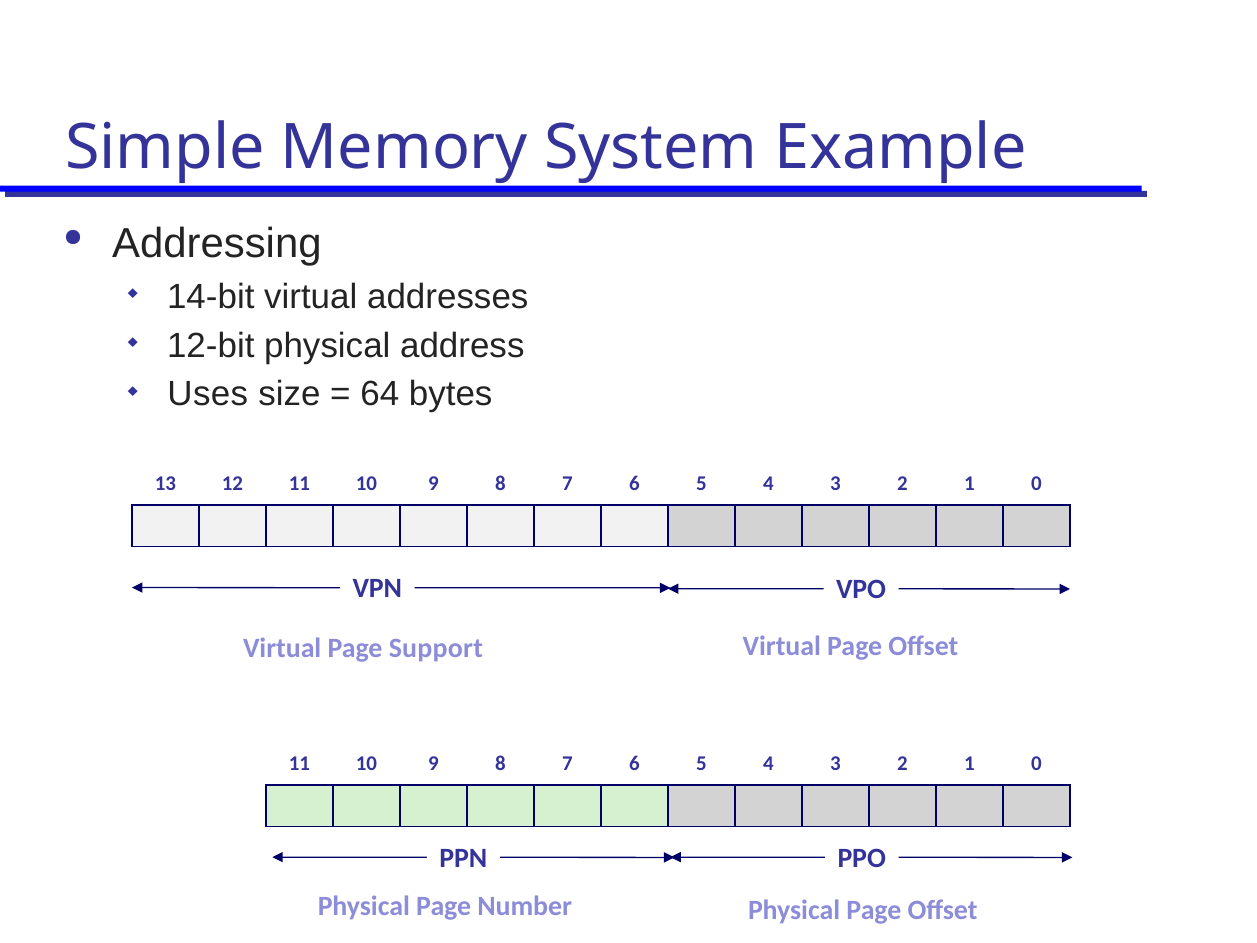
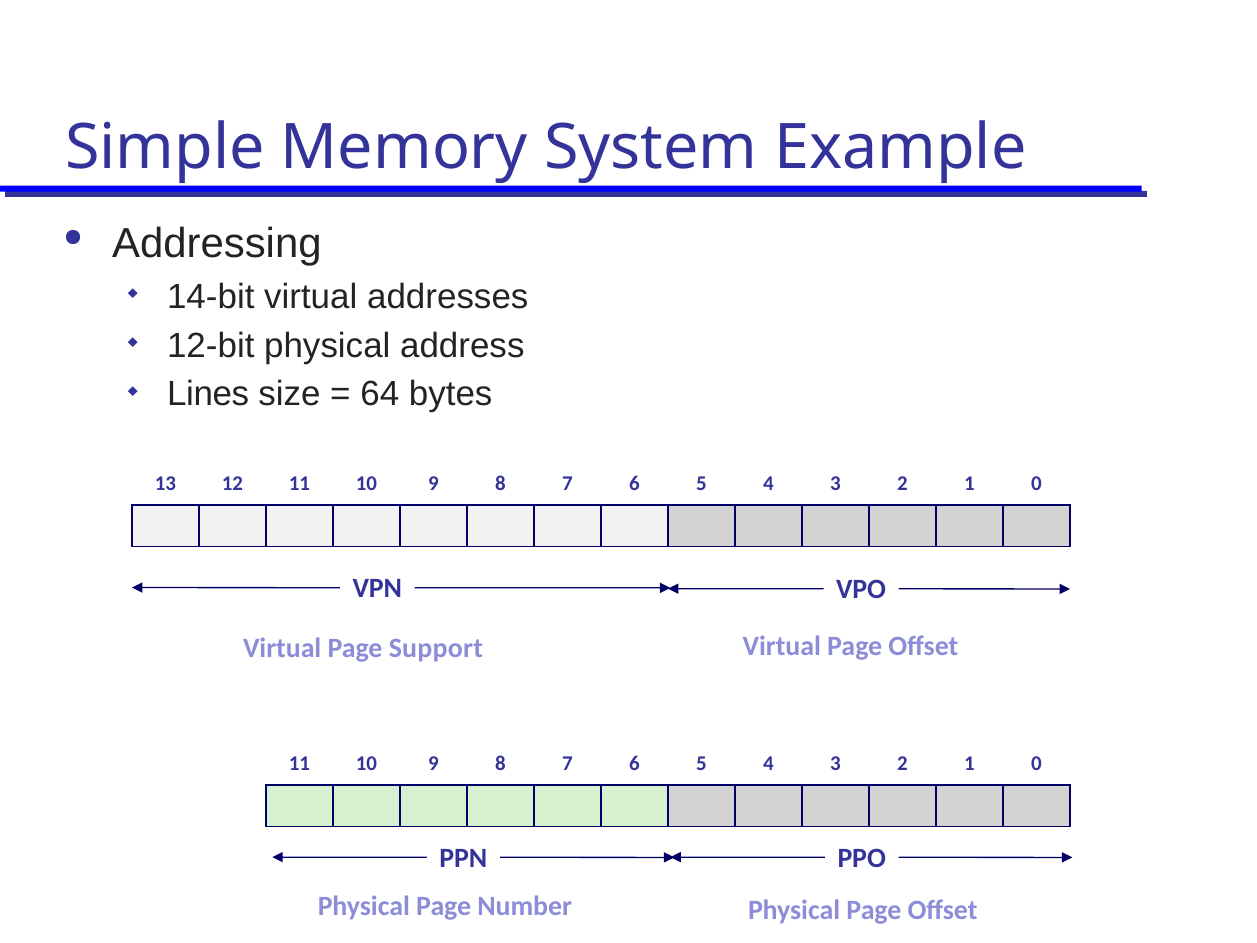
Uses: Uses -> Lines
